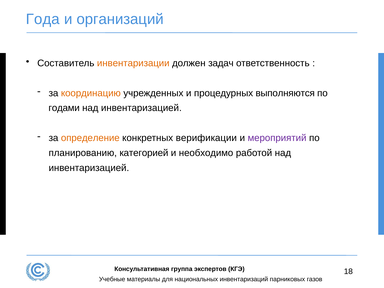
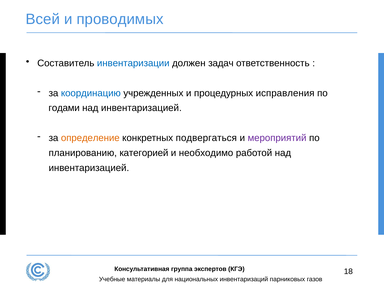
Года: Года -> Всей
организаций: организаций -> проводимых
инвентаризации colour: orange -> blue
координацию colour: orange -> blue
выполняются: выполняются -> исправления
верификации: верификации -> подвергаться
